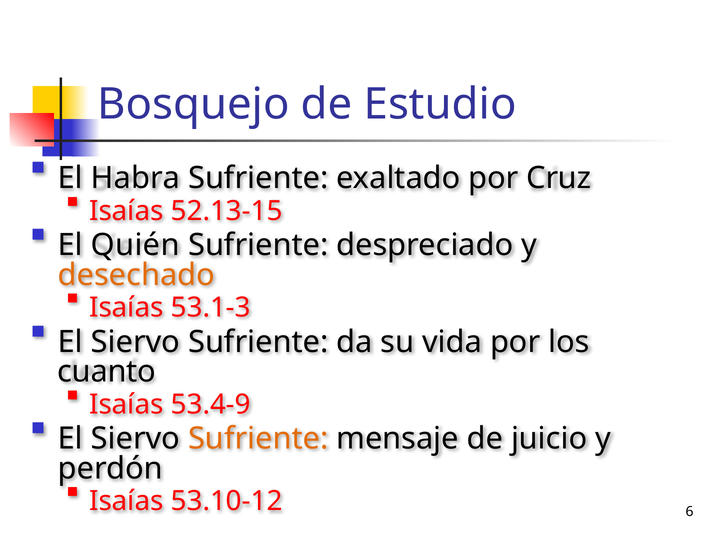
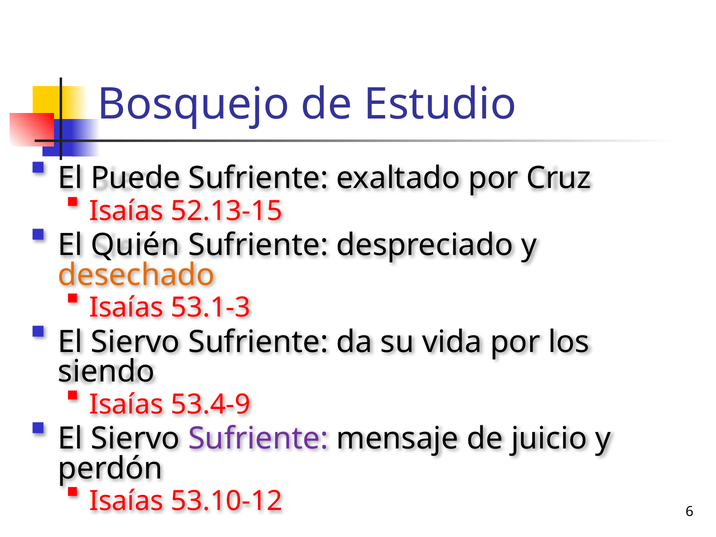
Habra: Habra -> Puede
cuanto: cuanto -> siendo
Sufriente at (258, 439) colour: orange -> purple
